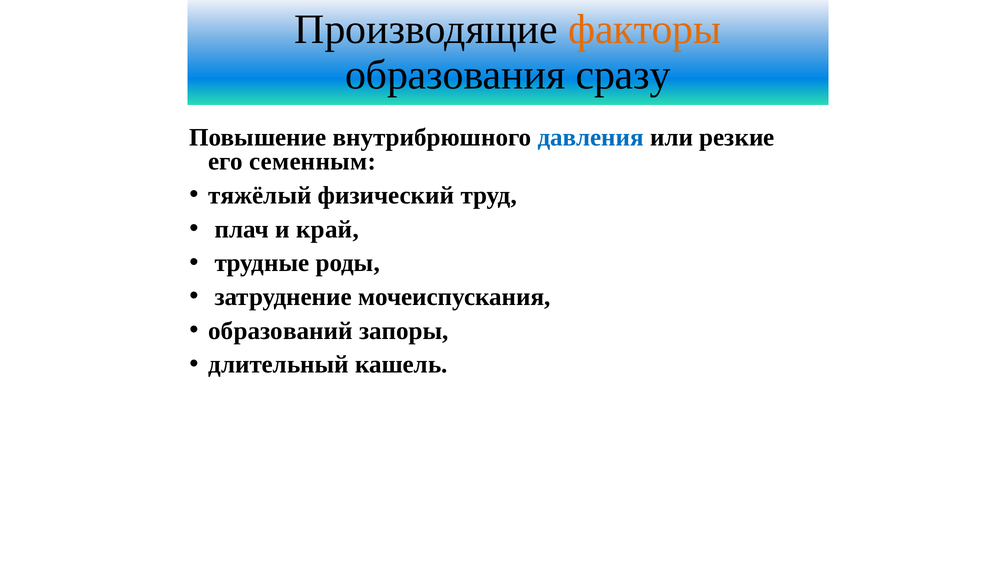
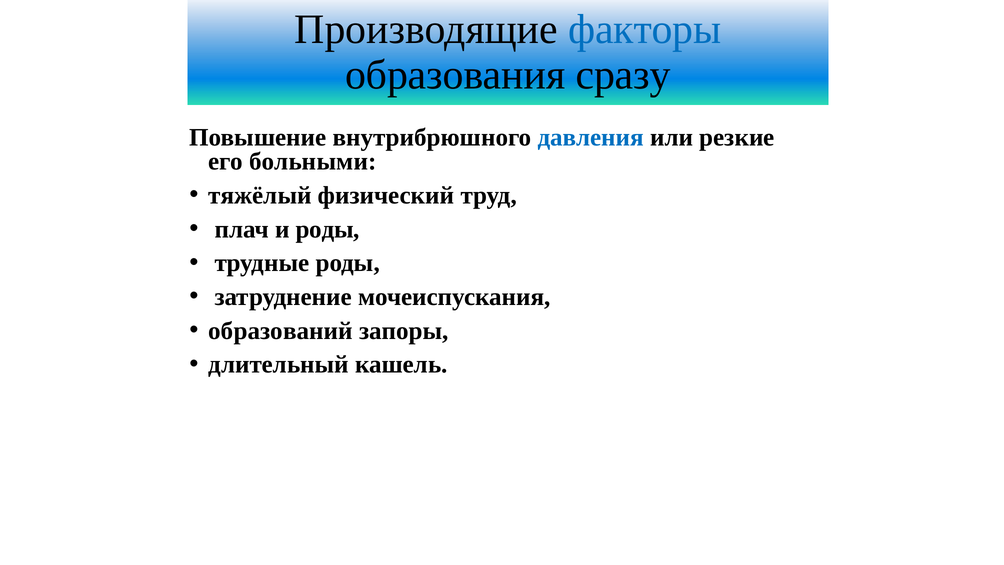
факторы colour: orange -> blue
семенным: семенным -> больными
и край: край -> роды
